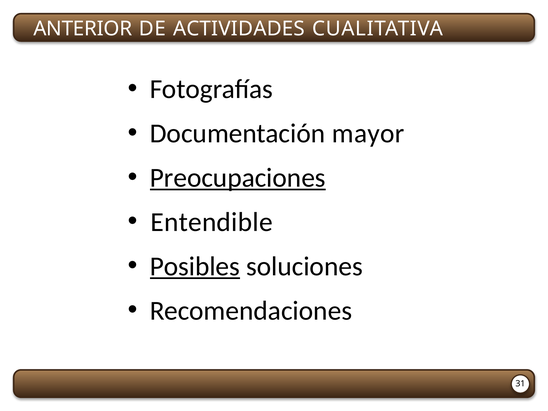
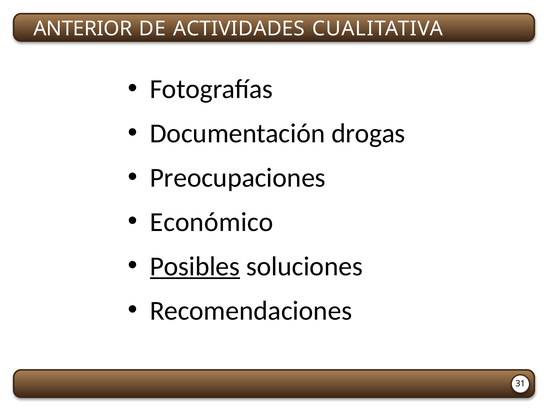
mayor: mayor -> drogas
Preocupaciones underline: present -> none
Entendible: Entendible -> Económico
